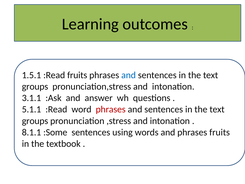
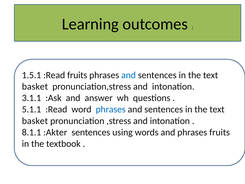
groups at (35, 86): groups -> basket
phrases at (111, 109) colour: red -> blue
groups at (35, 121): groups -> basket
:Some: :Some -> :Akter
